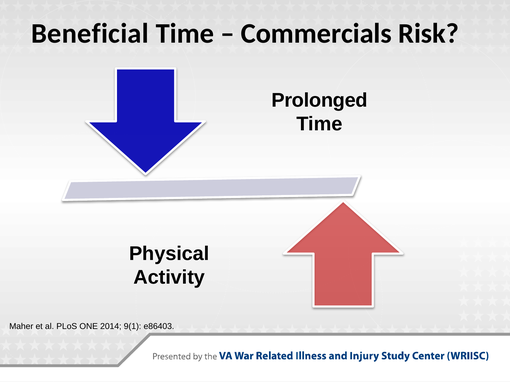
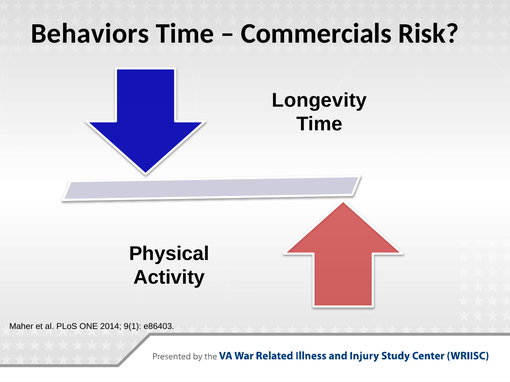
Beneficial: Beneficial -> Behaviors
Prolonged: Prolonged -> Longevity
